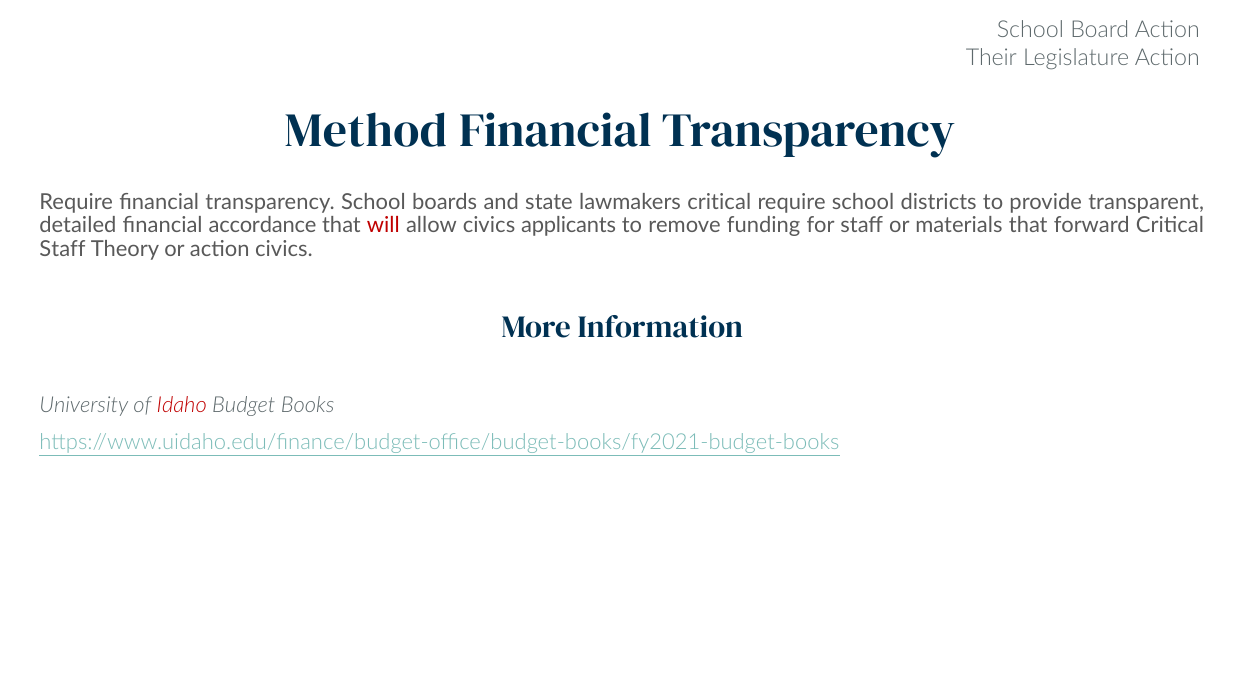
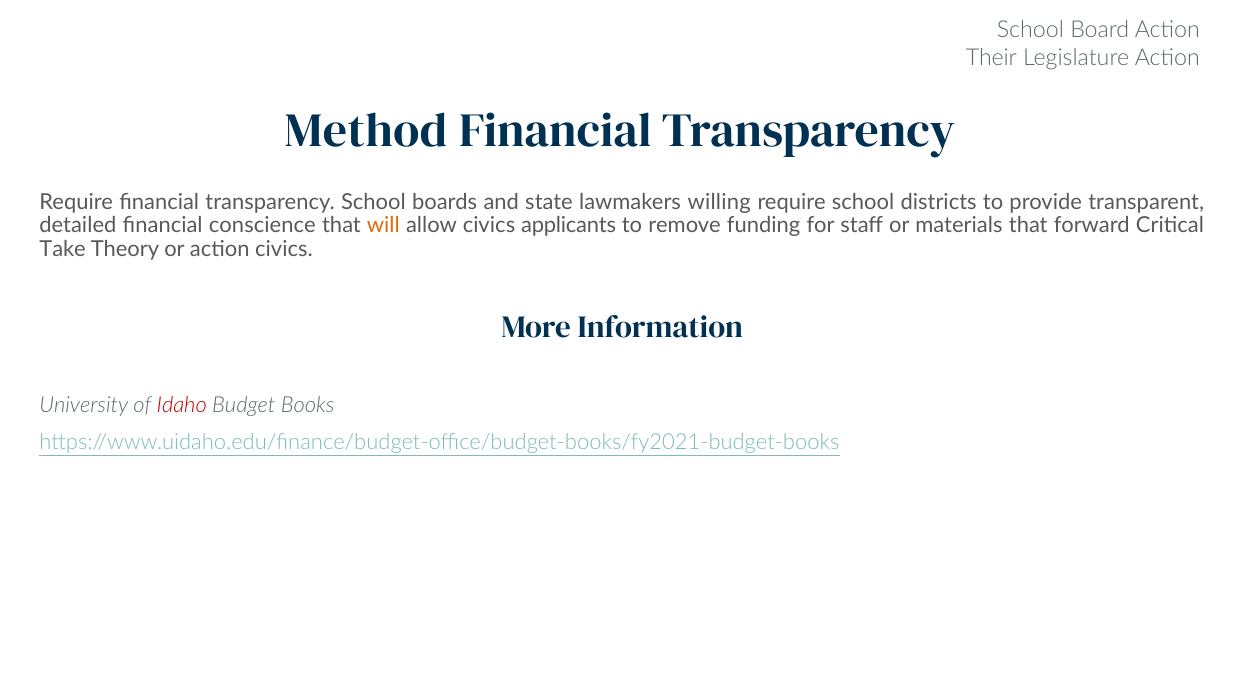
lawmakers critical: critical -> willing
accordance: accordance -> conscience
will colour: red -> orange
Staff at (63, 249): Staff -> Take
